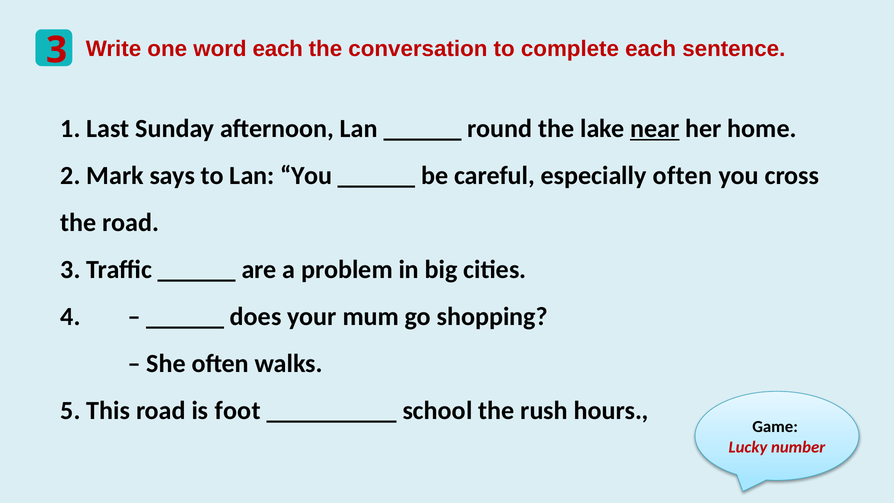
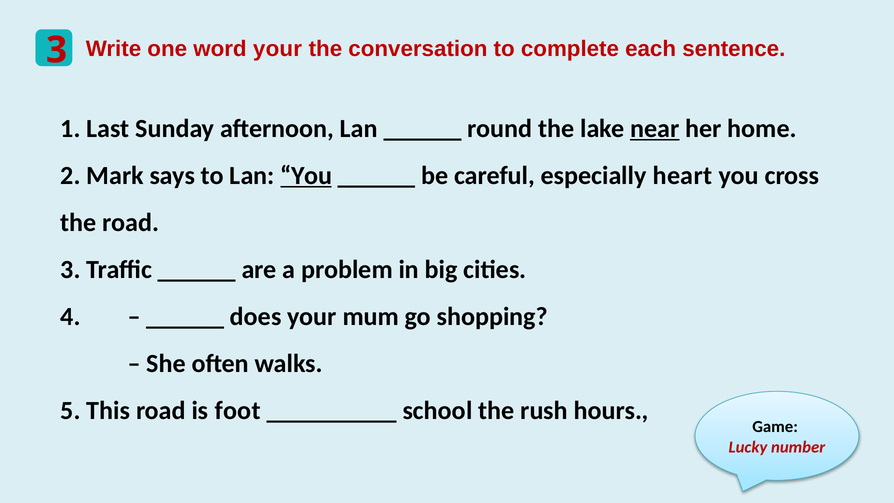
word each: each -> your
You at (306, 176) underline: none -> present
especially often: often -> heart
